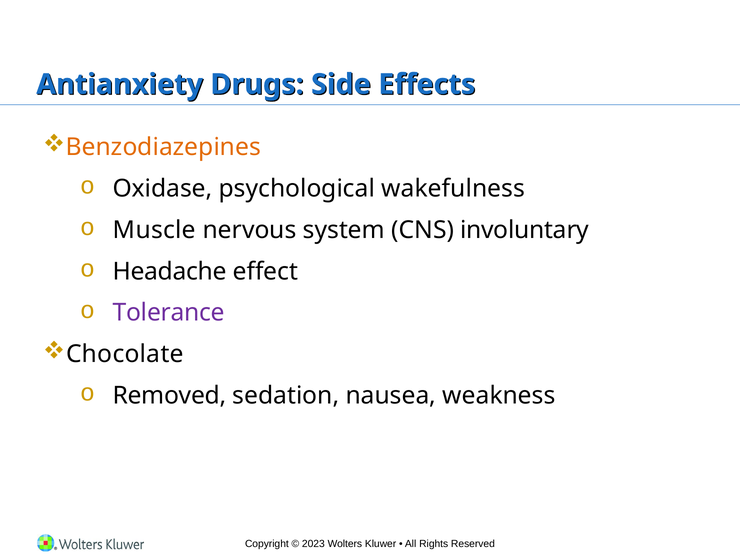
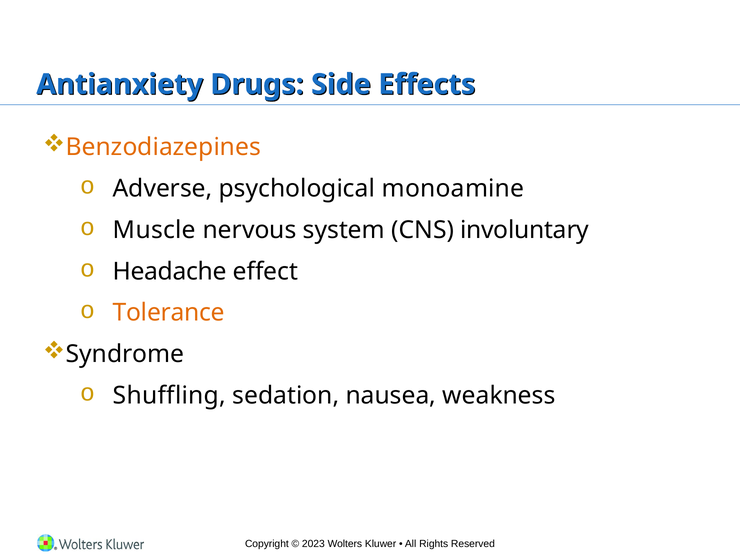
Oxidase: Oxidase -> Adverse
wakefulness: wakefulness -> monoamine
Tolerance colour: purple -> orange
Chocolate: Chocolate -> Syndrome
Removed: Removed -> Shuffling
